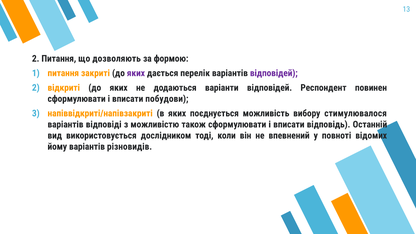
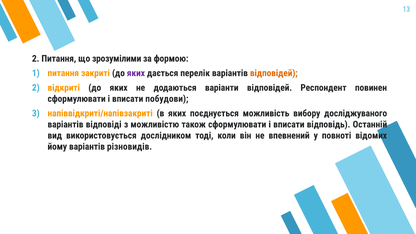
дозволяють: дозволяють -> зрозумілими
відповідей at (274, 73) colour: purple -> orange
стимулювалося: стимулювалося -> досліджуваного
